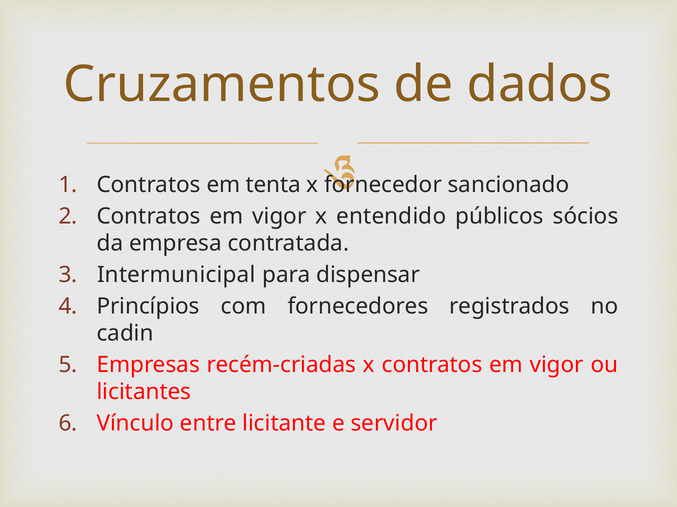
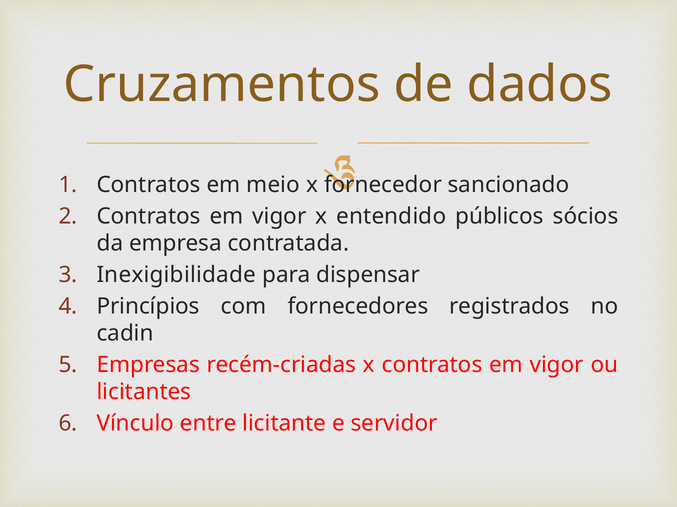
tenta: tenta -> meio
Intermunicipal: Intermunicipal -> Inexigibilidade
